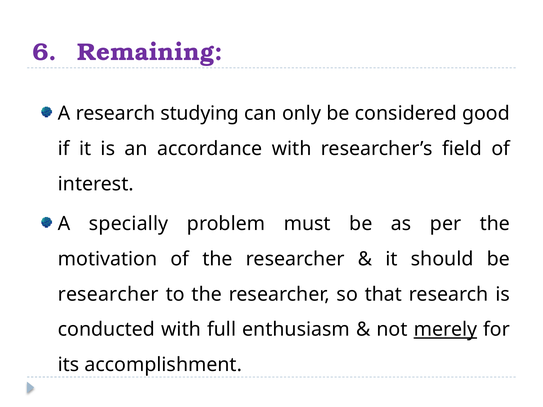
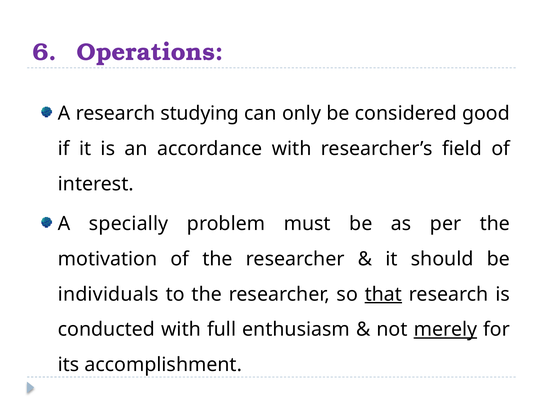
Remaining: Remaining -> Operations
researcher at (108, 294): researcher -> individuals
that underline: none -> present
